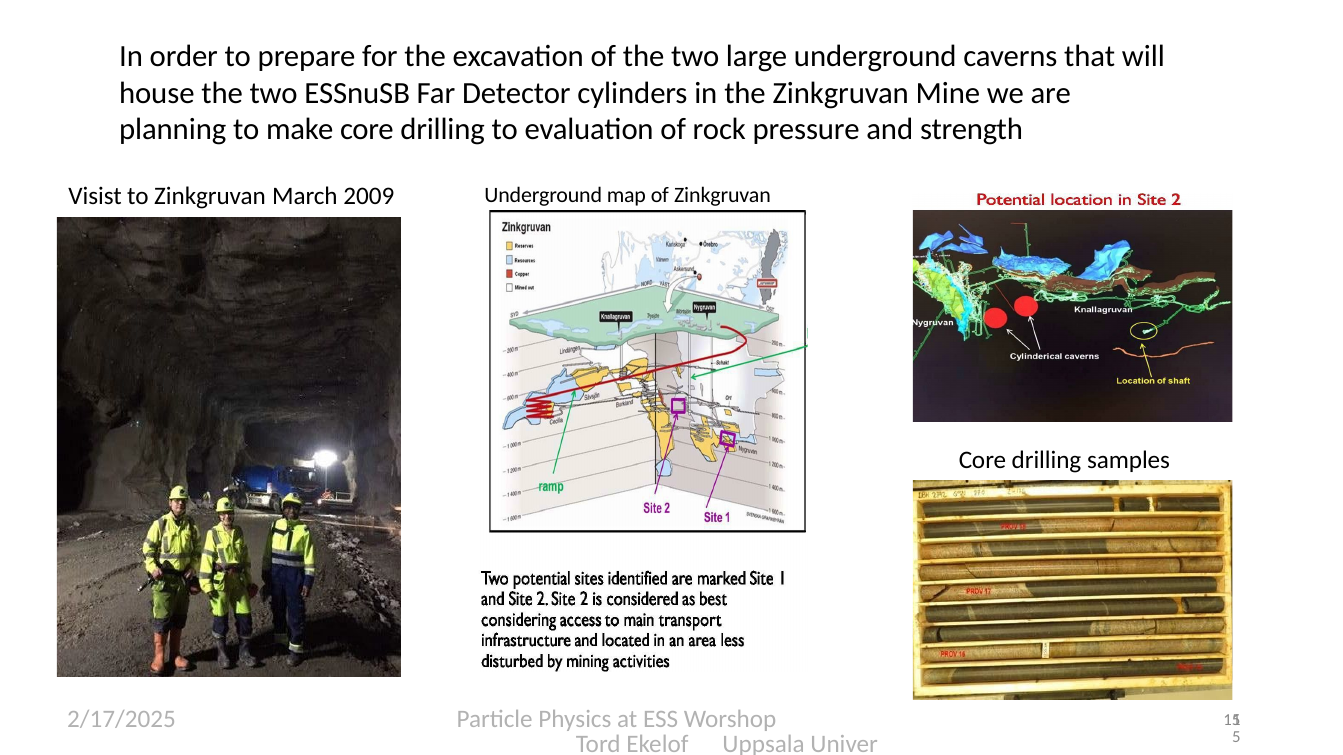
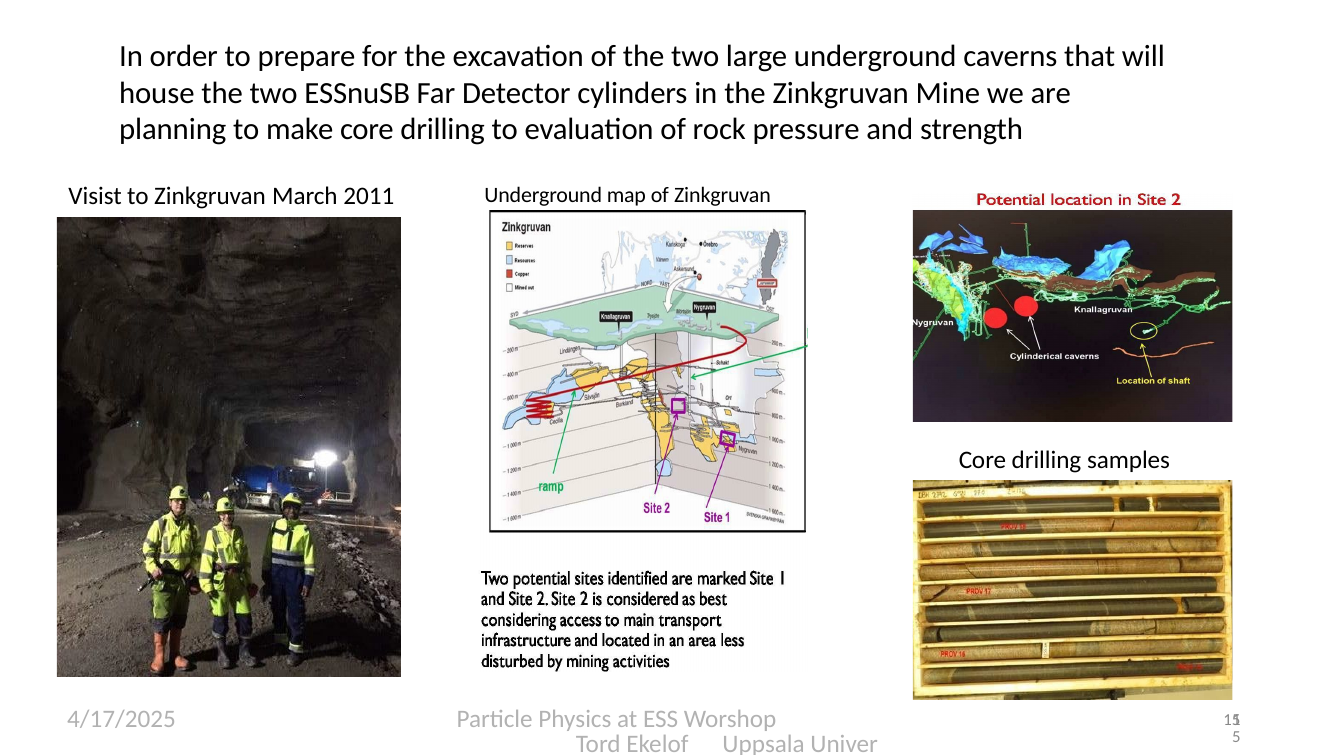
2009: 2009 -> 2011
2/17/2025: 2/17/2025 -> 4/17/2025
